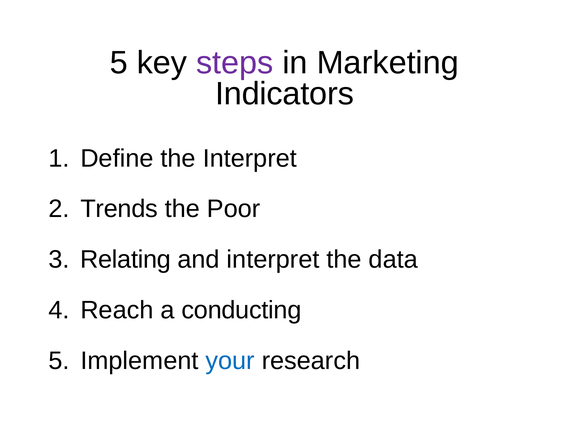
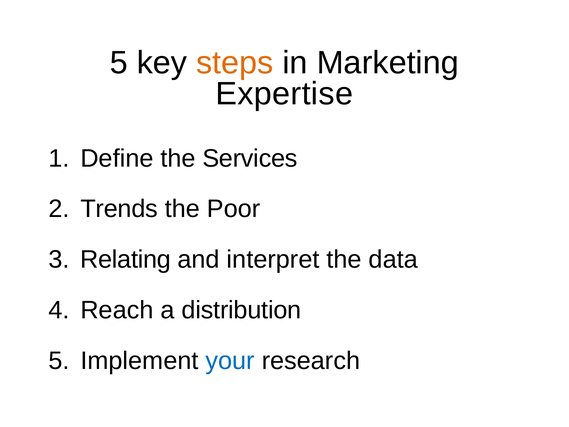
steps colour: purple -> orange
Indicators: Indicators -> Expertise
the Interpret: Interpret -> Services
conducting: conducting -> distribution
